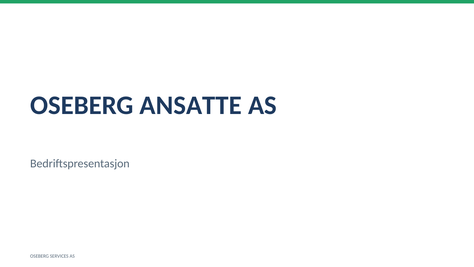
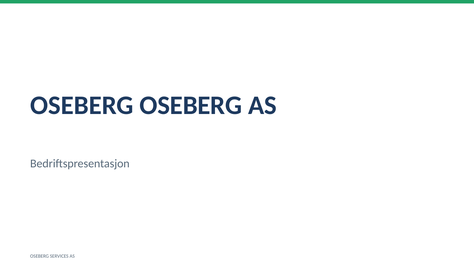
OSEBERG ANSATTE: ANSATTE -> OSEBERG
